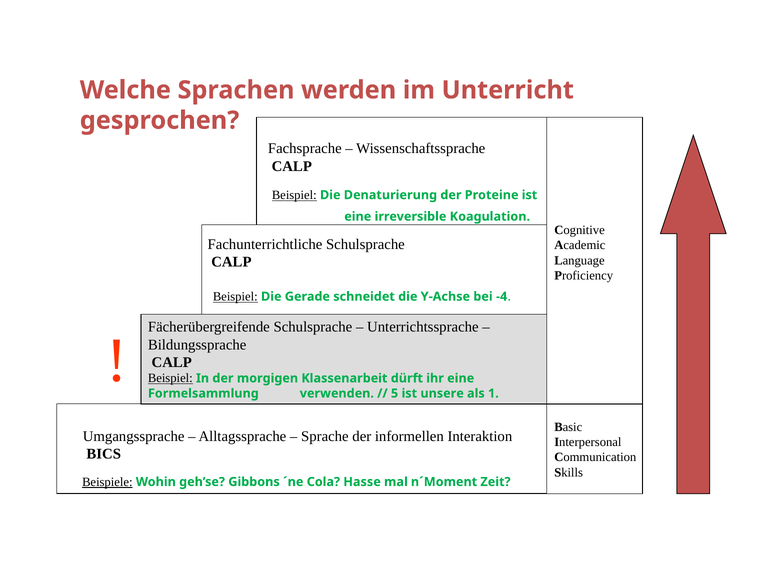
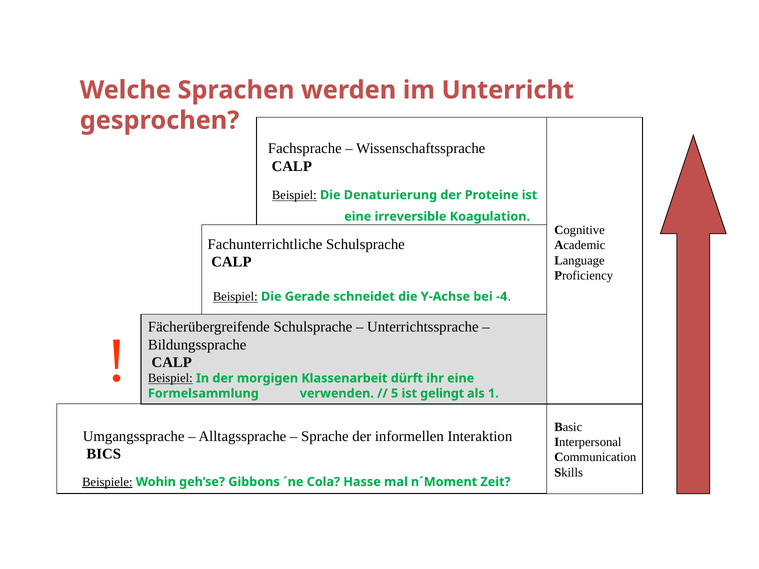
unsere: unsere -> gelingt
